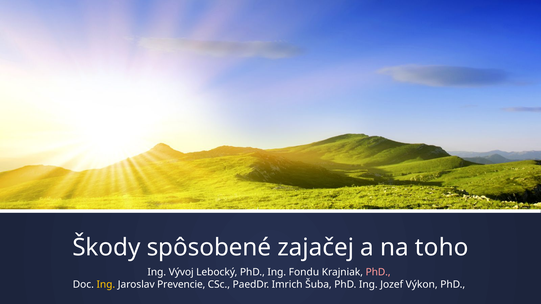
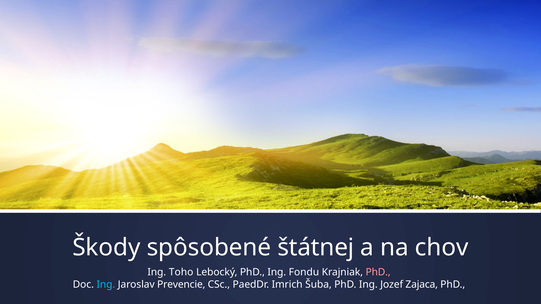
zajačej: zajačej -> štátnej
toho: toho -> chov
Vývoj: Vývoj -> Toho
Ing at (106, 285) colour: yellow -> light blue
Výkon: Výkon -> Zajaca
